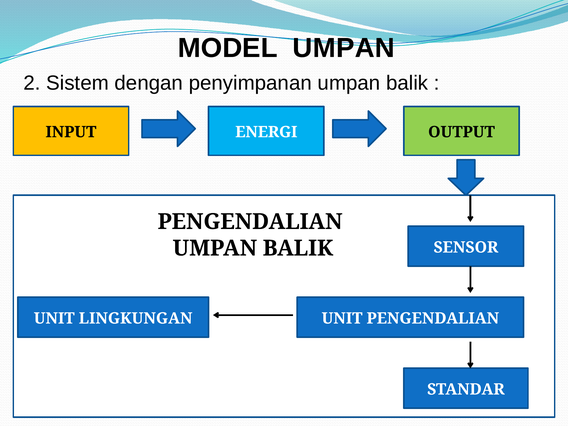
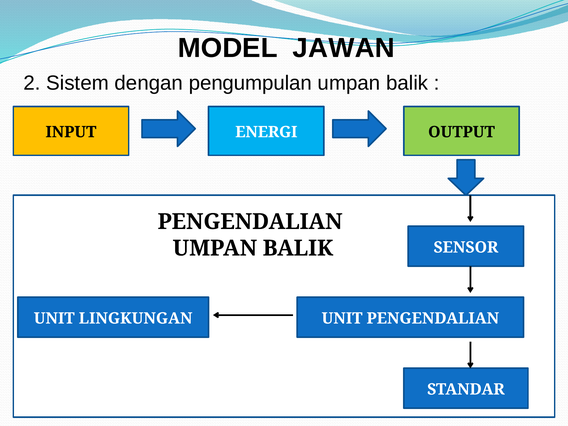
MODEL UMPAN: UMPAN -> JAWAN
penyimpanan: penyimpanan -> pengumpulan
